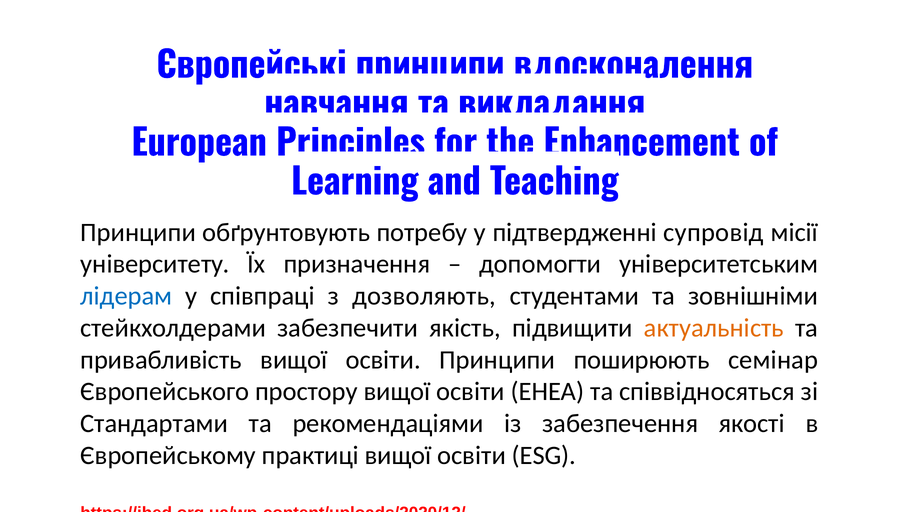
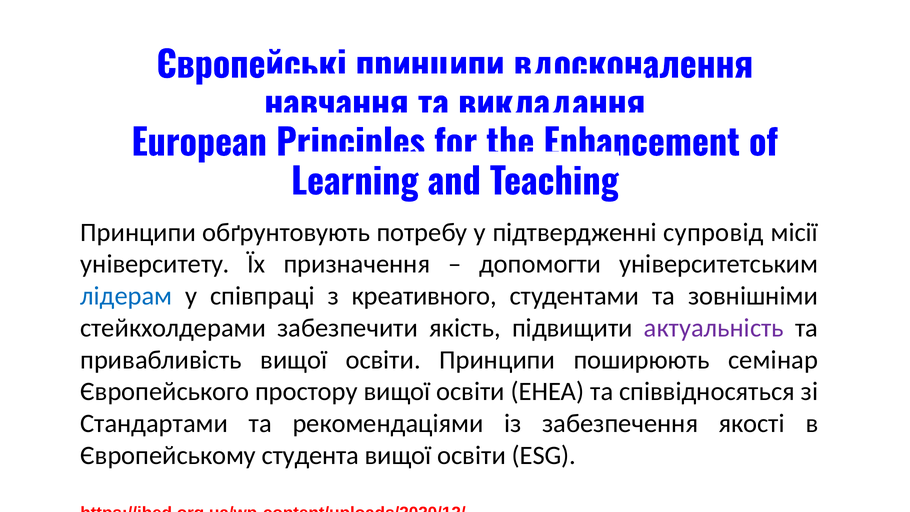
дозволяють: дозволяють -> креативного
актуальність colour: orange -> purple
практиці: практиці -> студента
